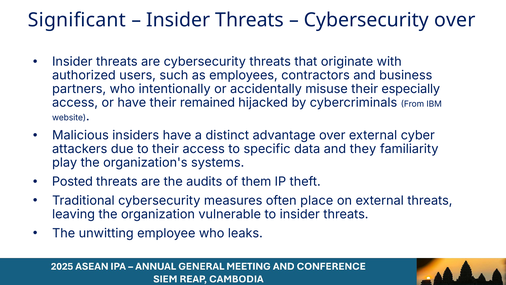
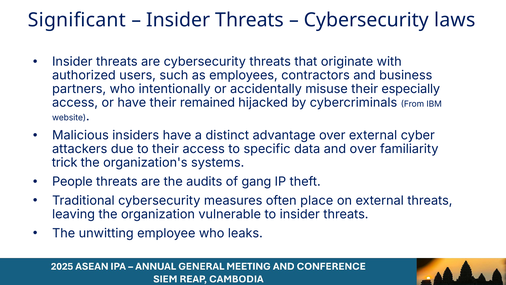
Cybersecurity over: over -> laws
and they: they -> over
play: play -> trick
Posted: Posted -> People
them: them -> gang
